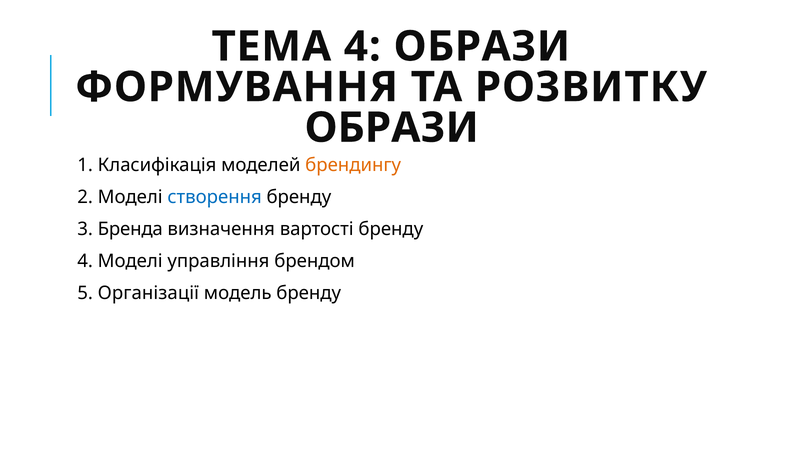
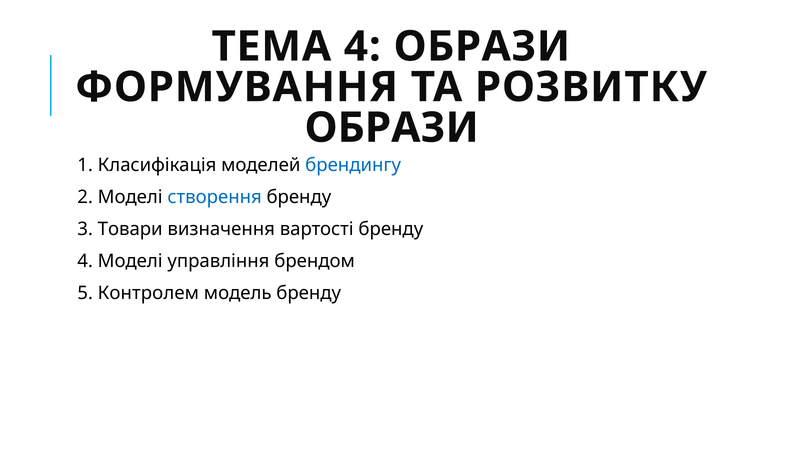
брендингу colour: orange -> blue
Бренда: Бренда -> Товари
Організації: Організації -> Контролем
